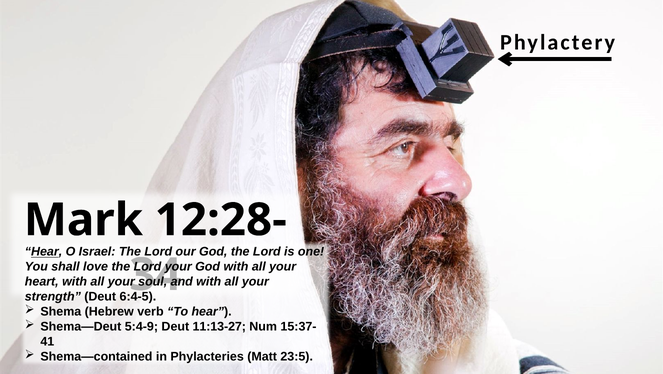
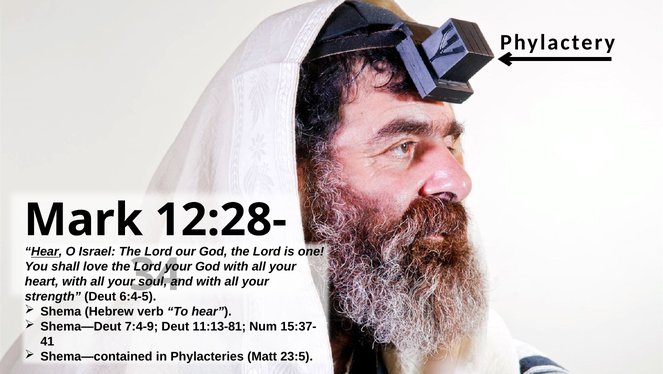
5:4-9: 5:4-9 -> 7:4-9
11:13-27: 11:13-27 -> 11:13-81
